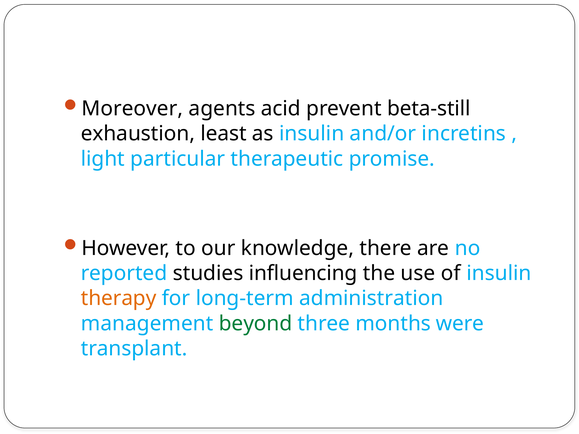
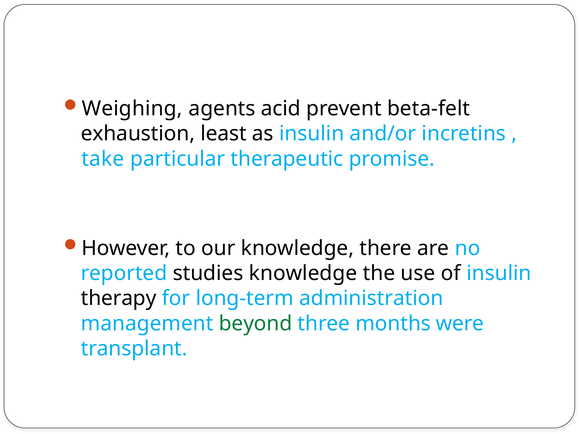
Moreover: Moreover -> Weighing
beta-still: beta-still -> beta-felt
light: light -> take
studies influencing: influencing -> knowledge
therapy colour: orange -> black
